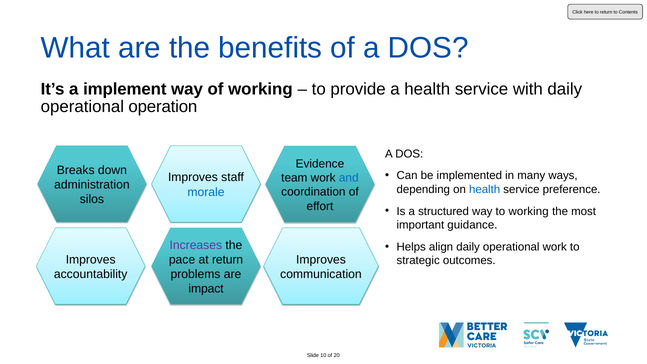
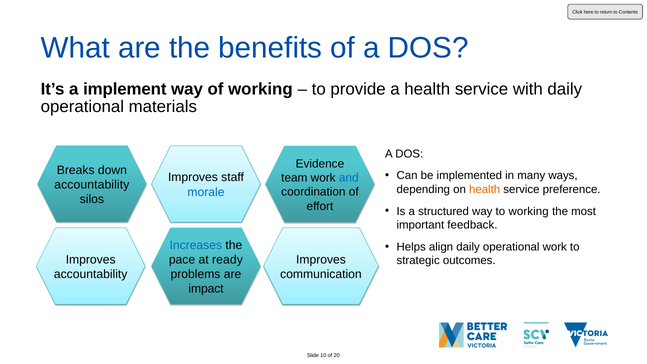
operation: operation -> materials
administration at (92, 185): administration -> accountability
health at (485, 189) colour: blue -> orange
guidance: guidance -> feedback
Increases colour: purple -> blue
at return: return -> ready
